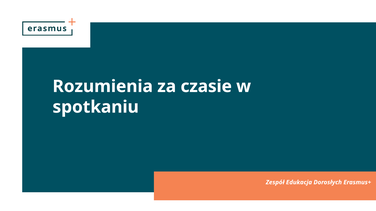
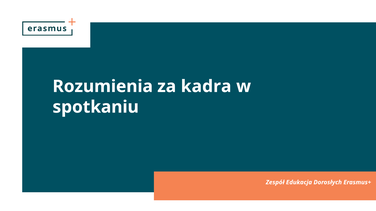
czasie: czasie -> kadra
